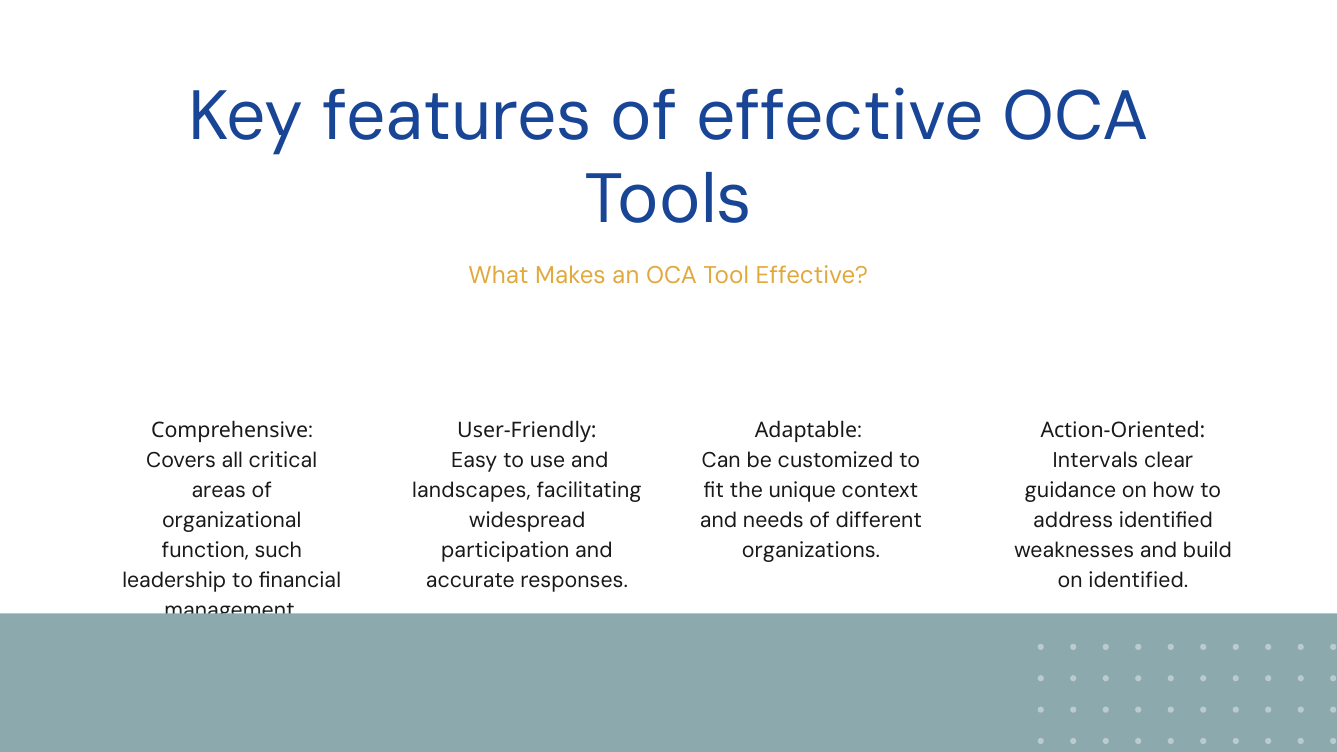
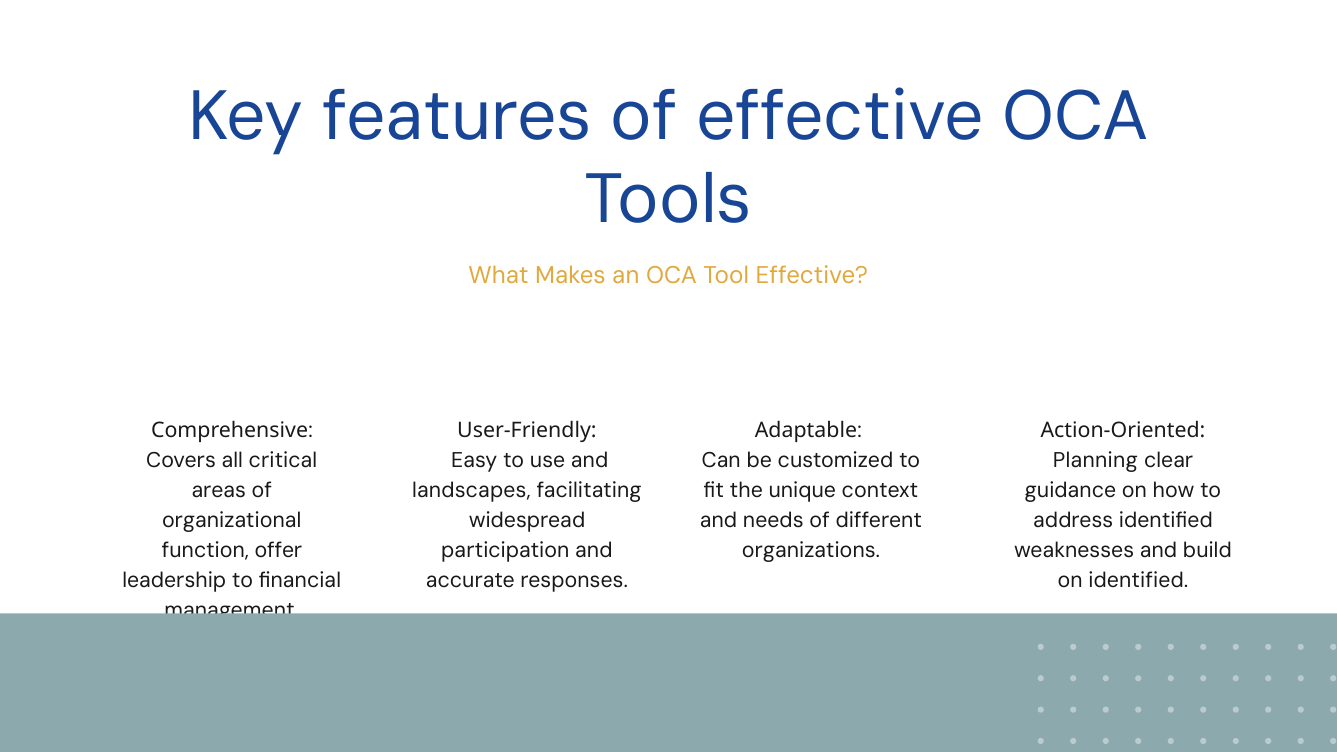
Intervals: Intervals -> Planning
such: such -> offer
